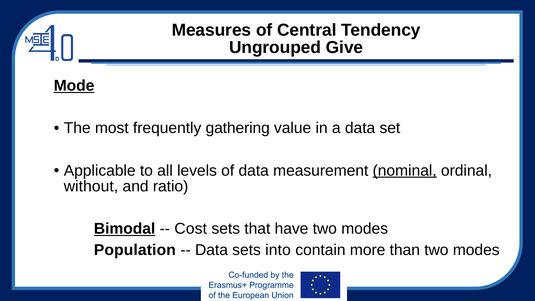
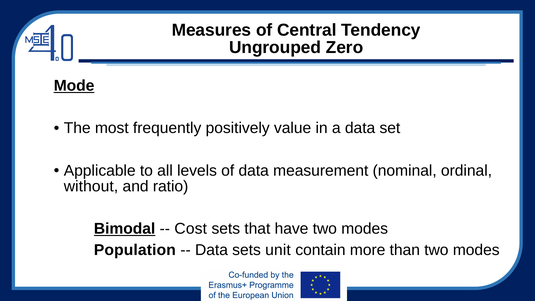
Give: Give -> Zero
gathering: gathering -> positively
nominal underline: present -> none
into: into -> unit
